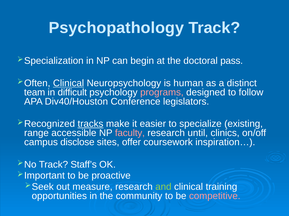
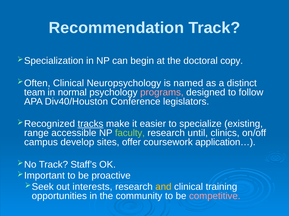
Psychopathology: Psychopathology -> Recommendation
pass: pass -> copy
Clinical at (69, 83) underline: present -> none
human: human -> named
difficult: difficult -> normal
faculty colour: pink -> light green
disclose: disclose -> develop
inspiration…: inspiration… -> application…
measure: measure -> interests
and colour: light green -> yellow
